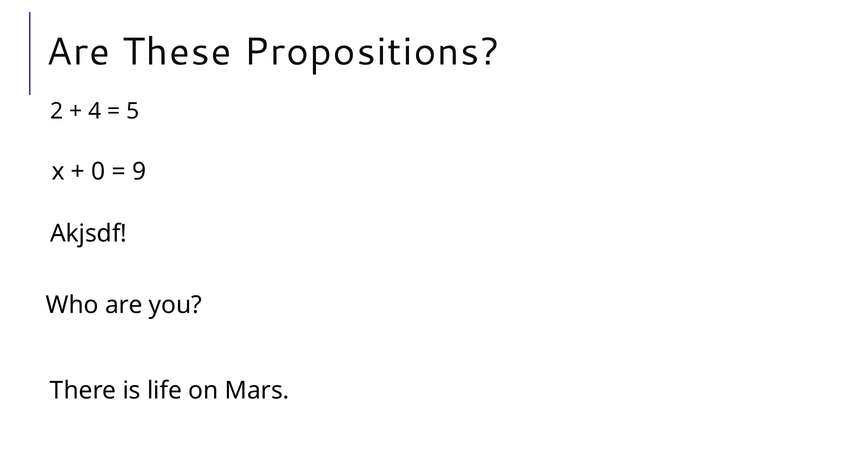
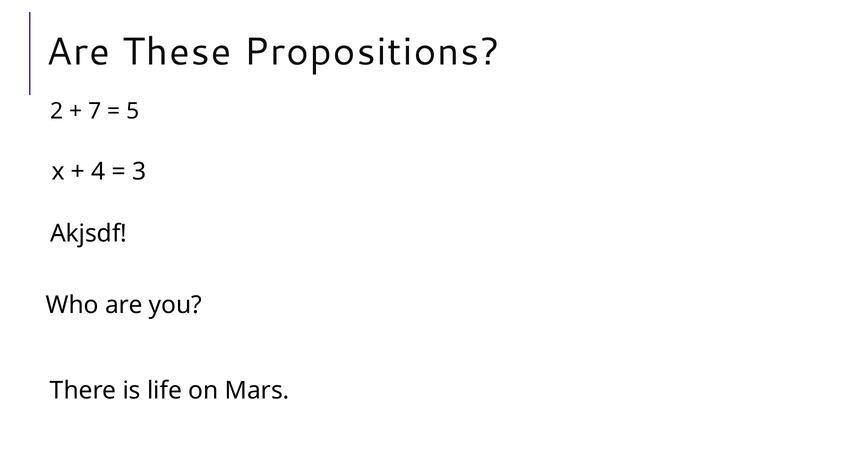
4: 4 -> 7
0: 0 -> 4
9: 9 -> 3
